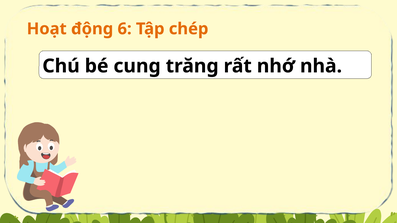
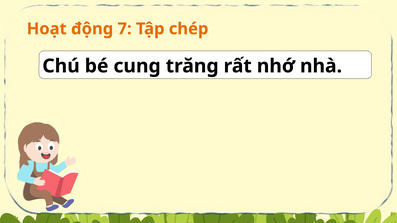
6: 6 -> 7
